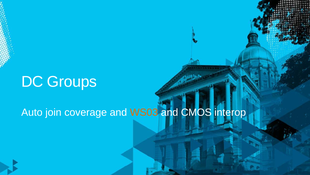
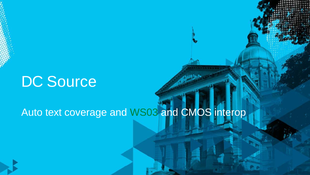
Groups: Groups -> Source
join: join -> text
WS03 colour: orange -> green
